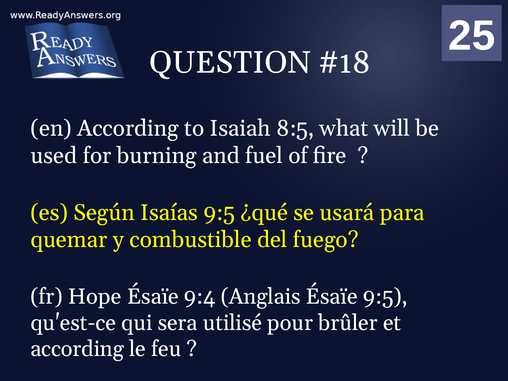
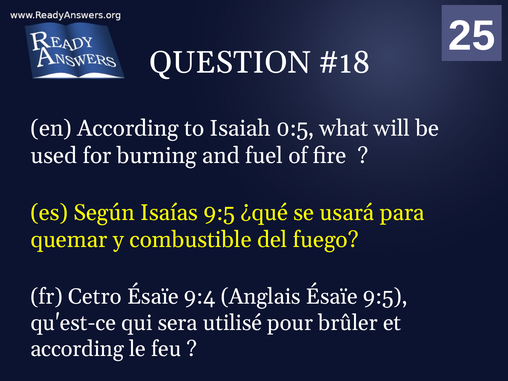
8:5: 8:5 -> 0:5
Hope: Hope -> Cetro
